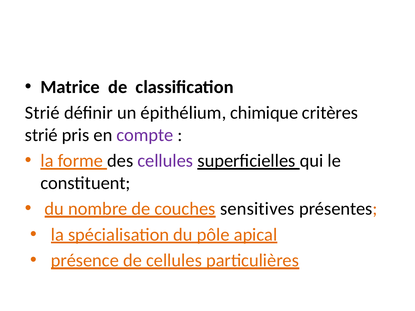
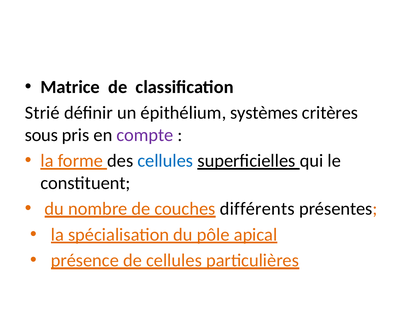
chimique: chimique -> systèmes
strié at (41, 135): strié -> sous
cellules at (165, 161) colour: purple -> blue
sensitives: sensitives -> différents
